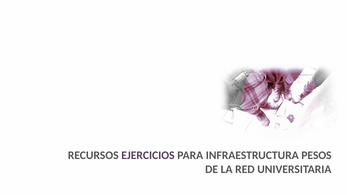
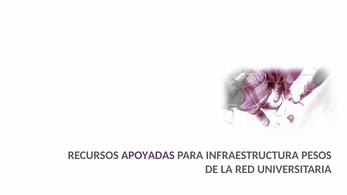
EJERCICIOS: EJERCICIOS -> APOYADAS
